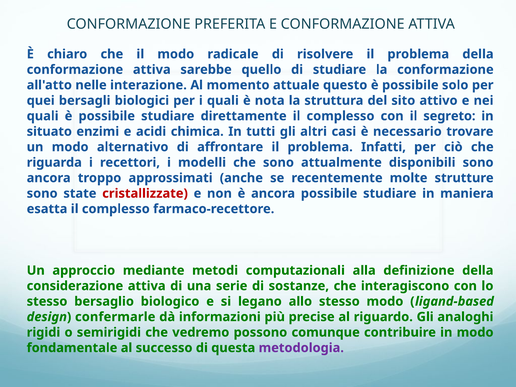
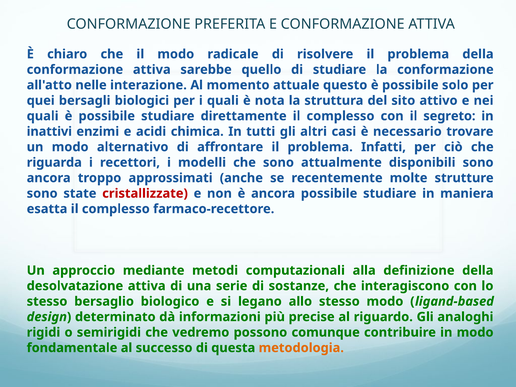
situato: situato -> inattivi
considerazione: considerazione -> desolvatazione
confermarle: confermarle -> determinato
metodologia colour: purple -> orange
